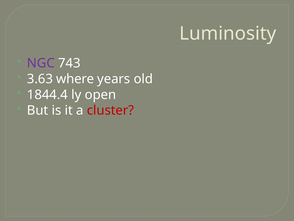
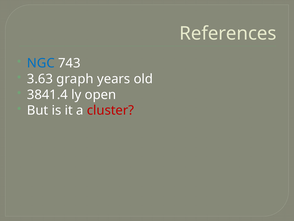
Luminosity: Luminosity -> References
NGC colour: purple -> blue
where: where -> graph
1844.4: 1844.4 -> 3841.4
